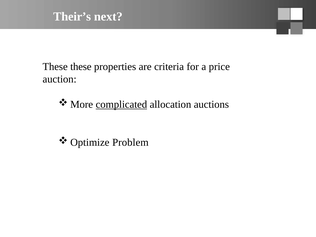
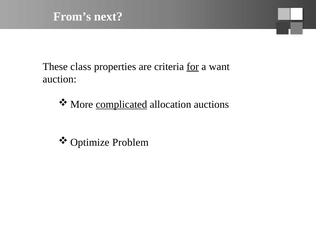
Their’s: Their’s -> From’s
These these: these -> class
for underline: none -> present
price: price -> want
